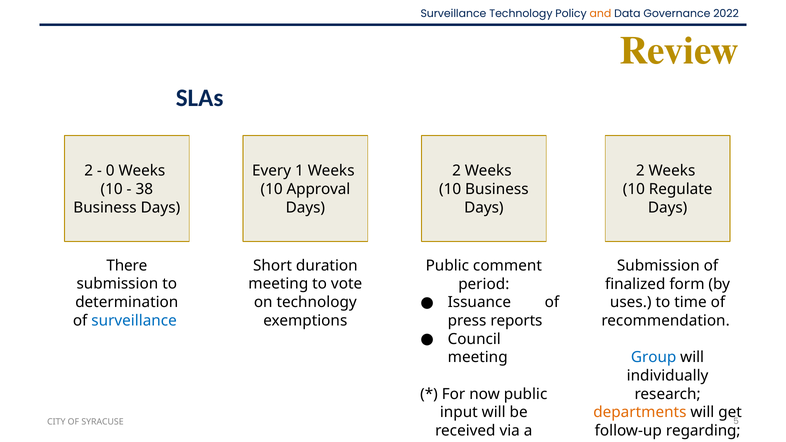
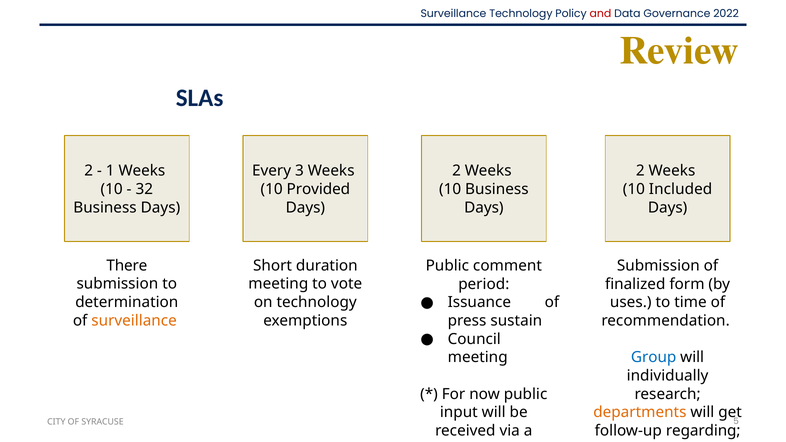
and at (600, 14) colour: orange -> red
0: 0 -> 1
1: 1 -> 3
38: 38 -> 32
Approval: Approval -> Provided
Regulate: Regulate -> Included
surveillance at (134, 321) colour: blue -> orange
reports: reports -> sustain
